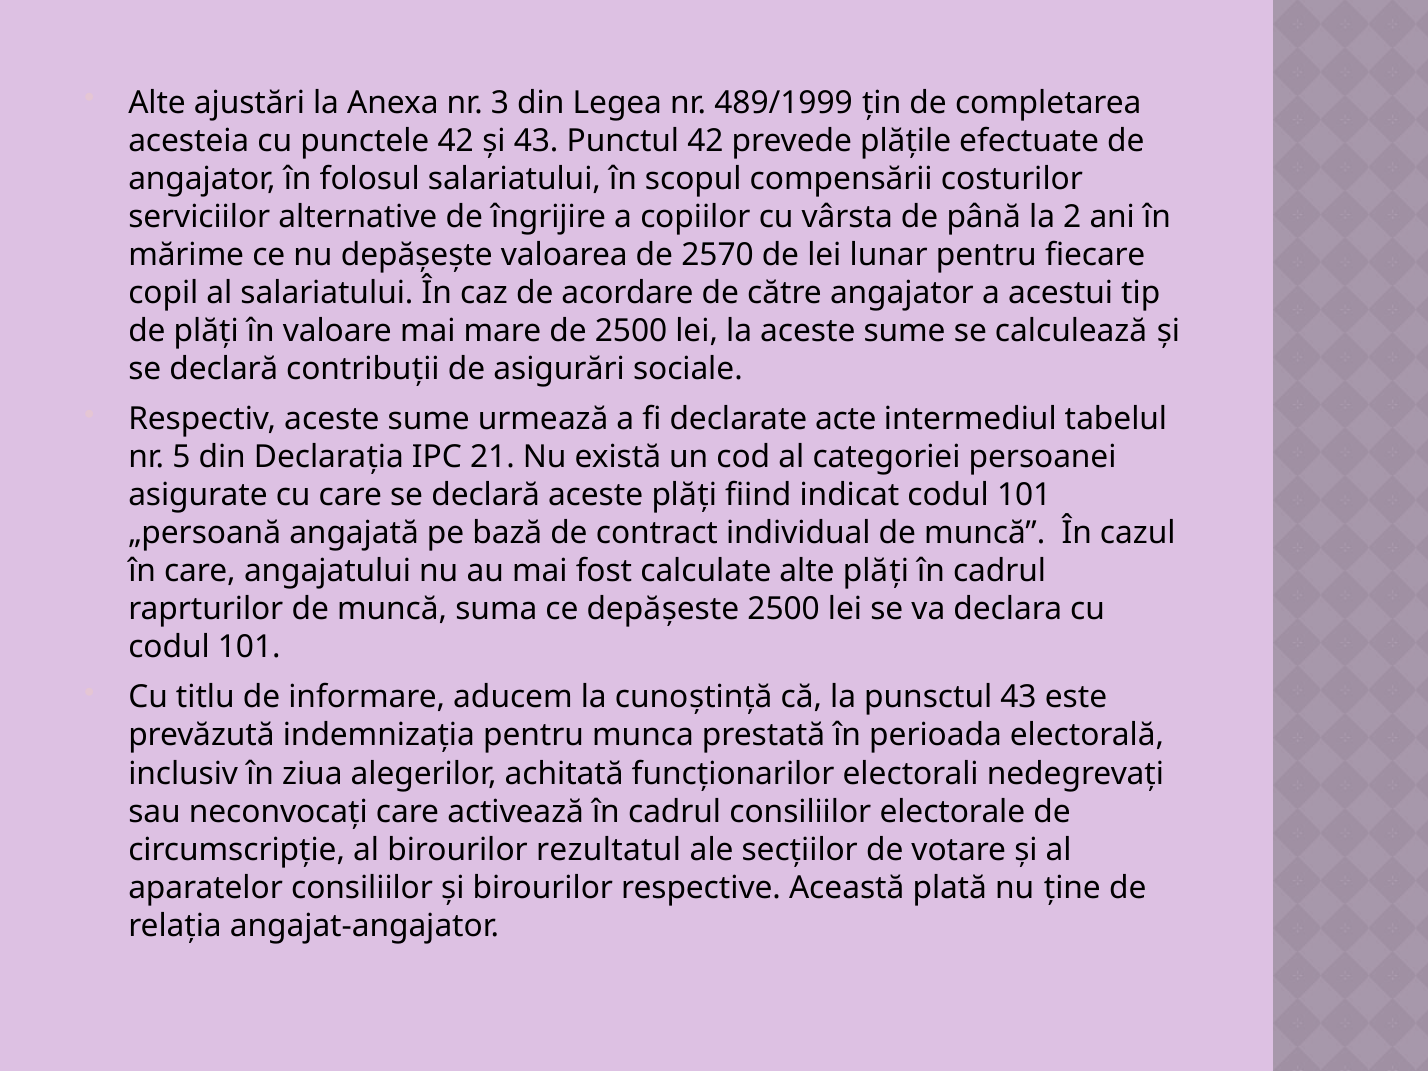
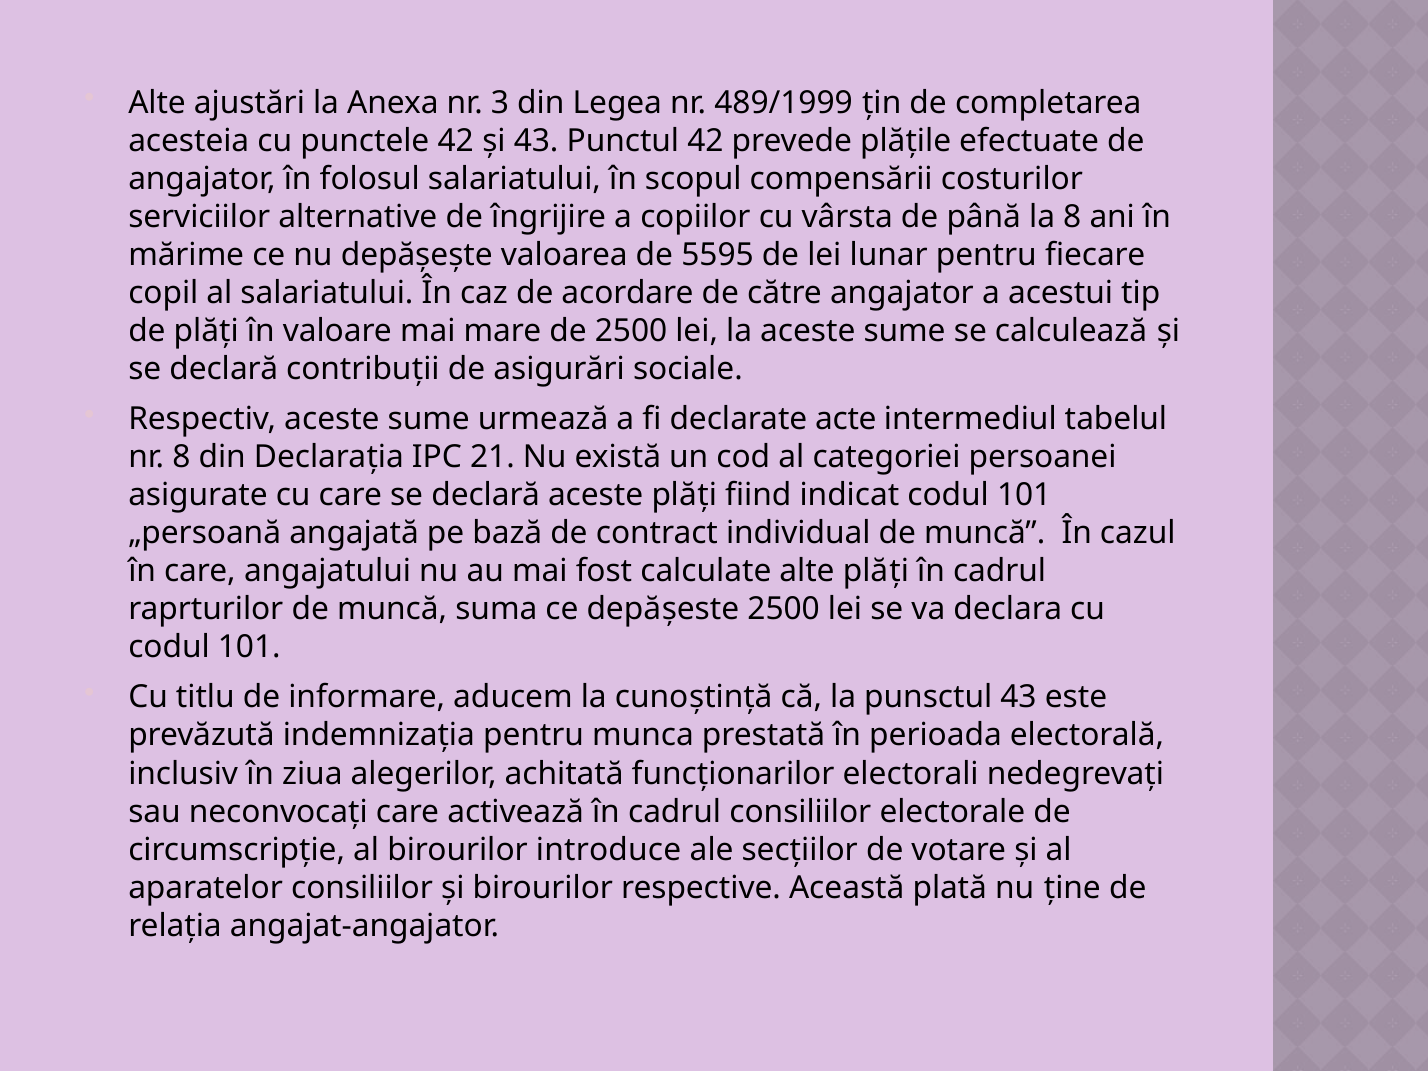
la 2: 2 -> 8
2570: 2570 -> 5595
nr 5: 5 -> 8
rezultatul: rezultatul -> introduce
